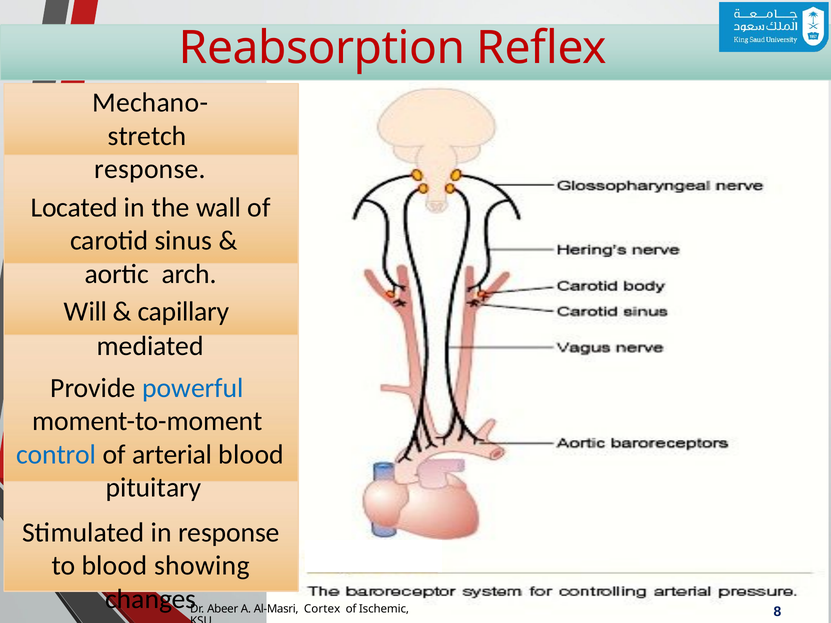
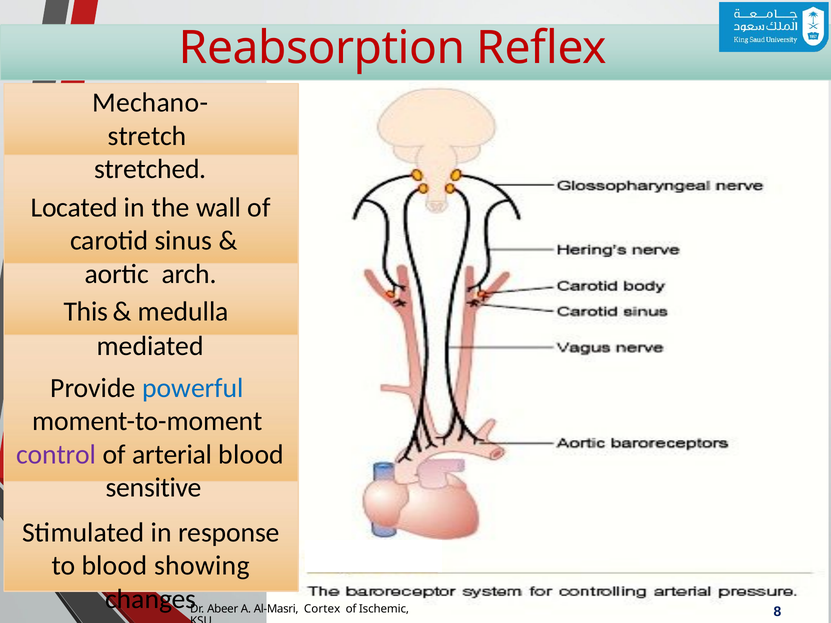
response at (150, 169): response -> stretched
Will: Will -> This
capillary: capillary -> medulla
control colour: blue -> purple
pituitary: pituitary -> sensitive
